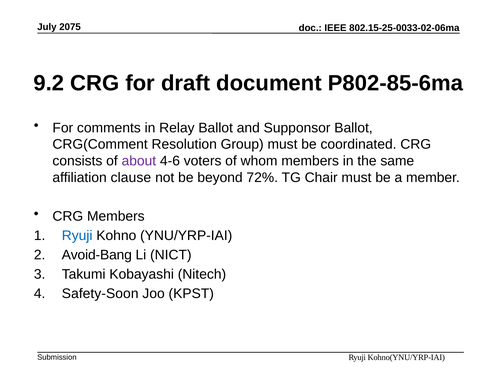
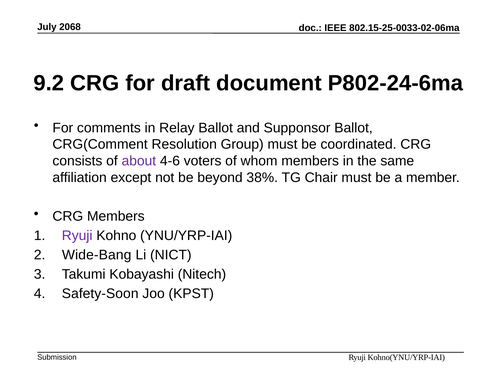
2075: 2075 -> 2068
P802-85-6ma: P802-85-6ma -> P802-24-6ma
clause: clause -> except
72%: 72% -> 38%
Ryuji at (77, 235) colour: blue -> purple
Avoid-Bang: Avoid-Bang -> Wide-Bang
